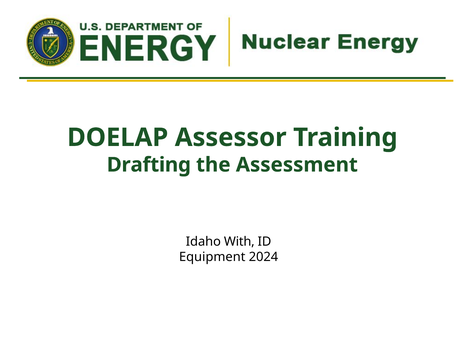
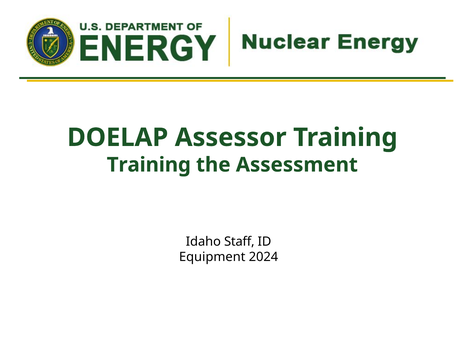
Drafting at (149, 165): Drafting -> Training
With: With -> Staff
